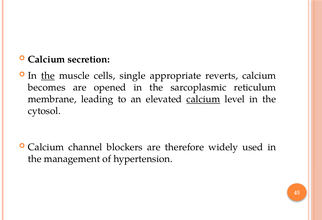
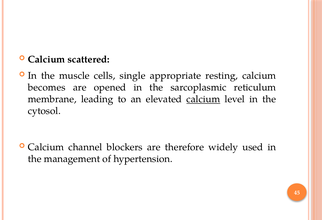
secretion: secretion -> scattered
the at (48, 76) underline: present -> none
reverts: reverts -> resting
